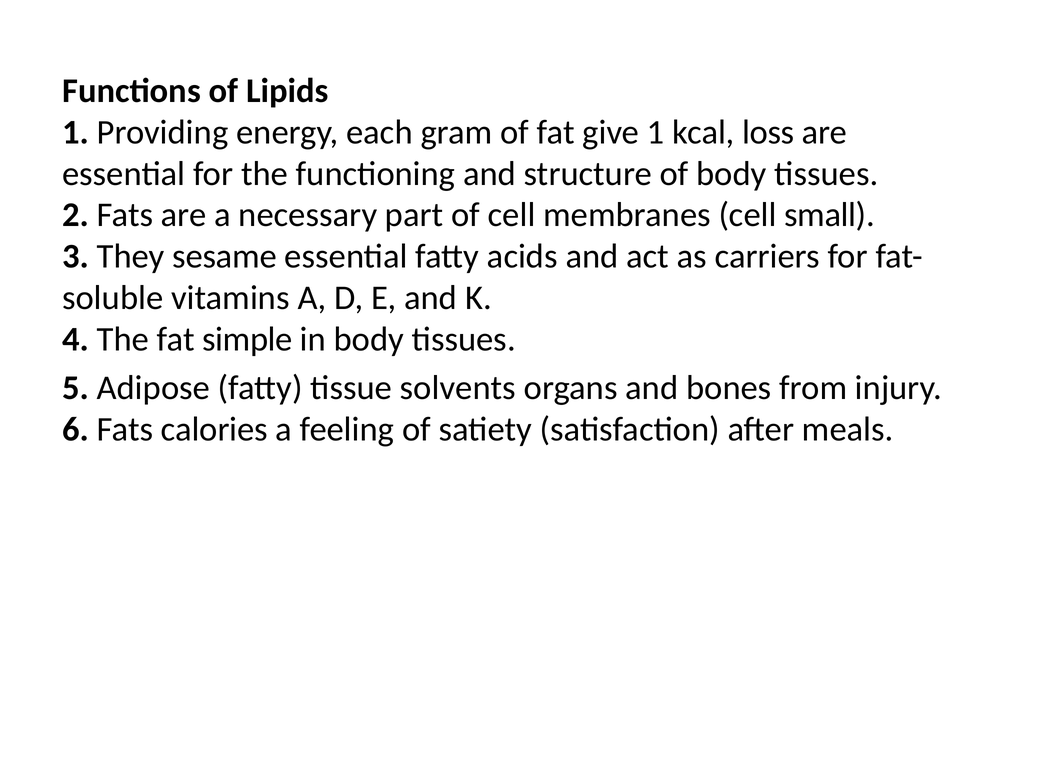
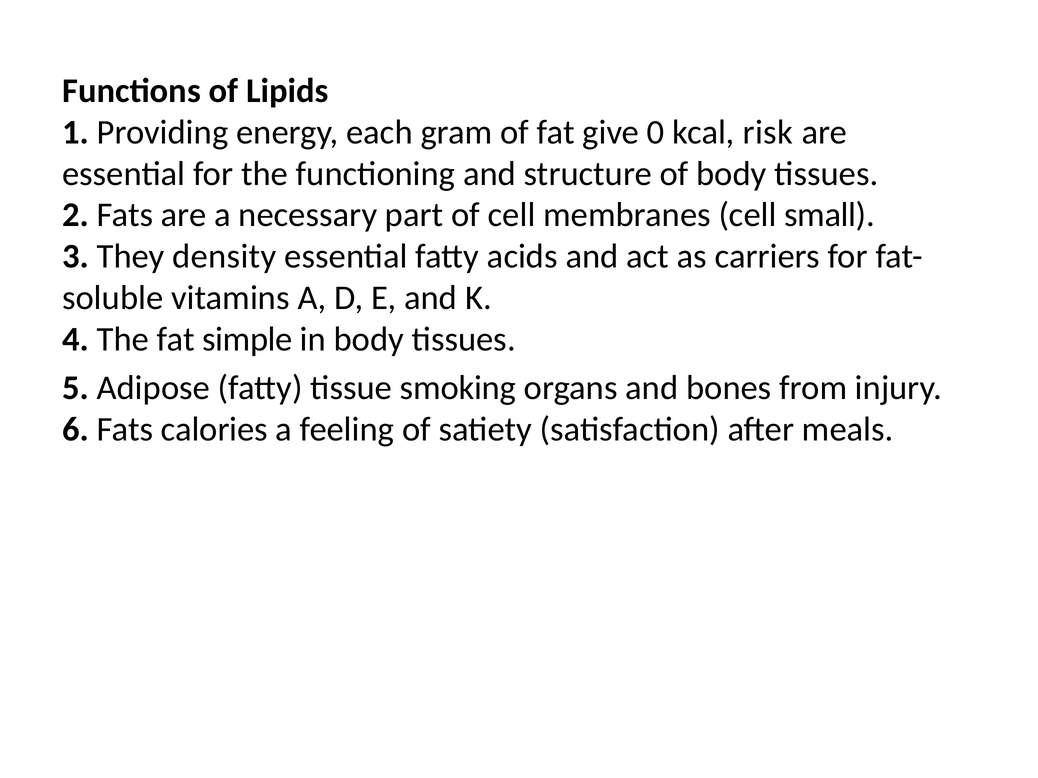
give 1: 1 -> 0
loss: loss -> risk
sesame: sesame -> density
solvents: solvents -> smoking
